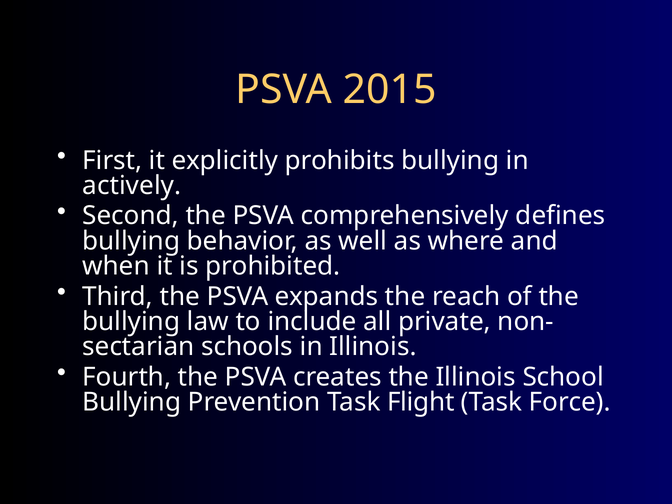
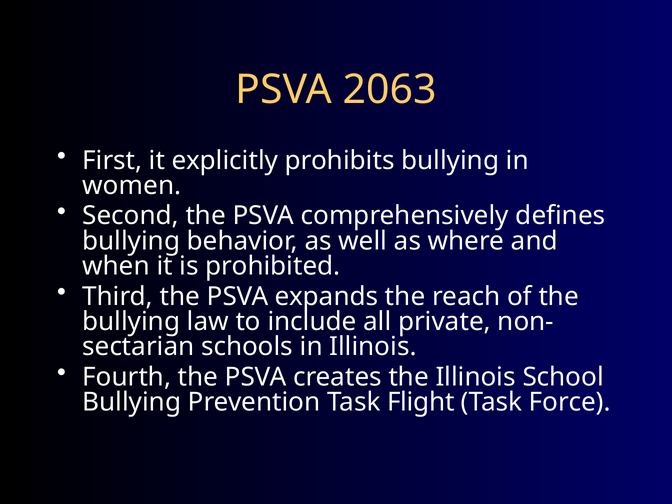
2015: 2015 -> 2063
actively: actively -> women
